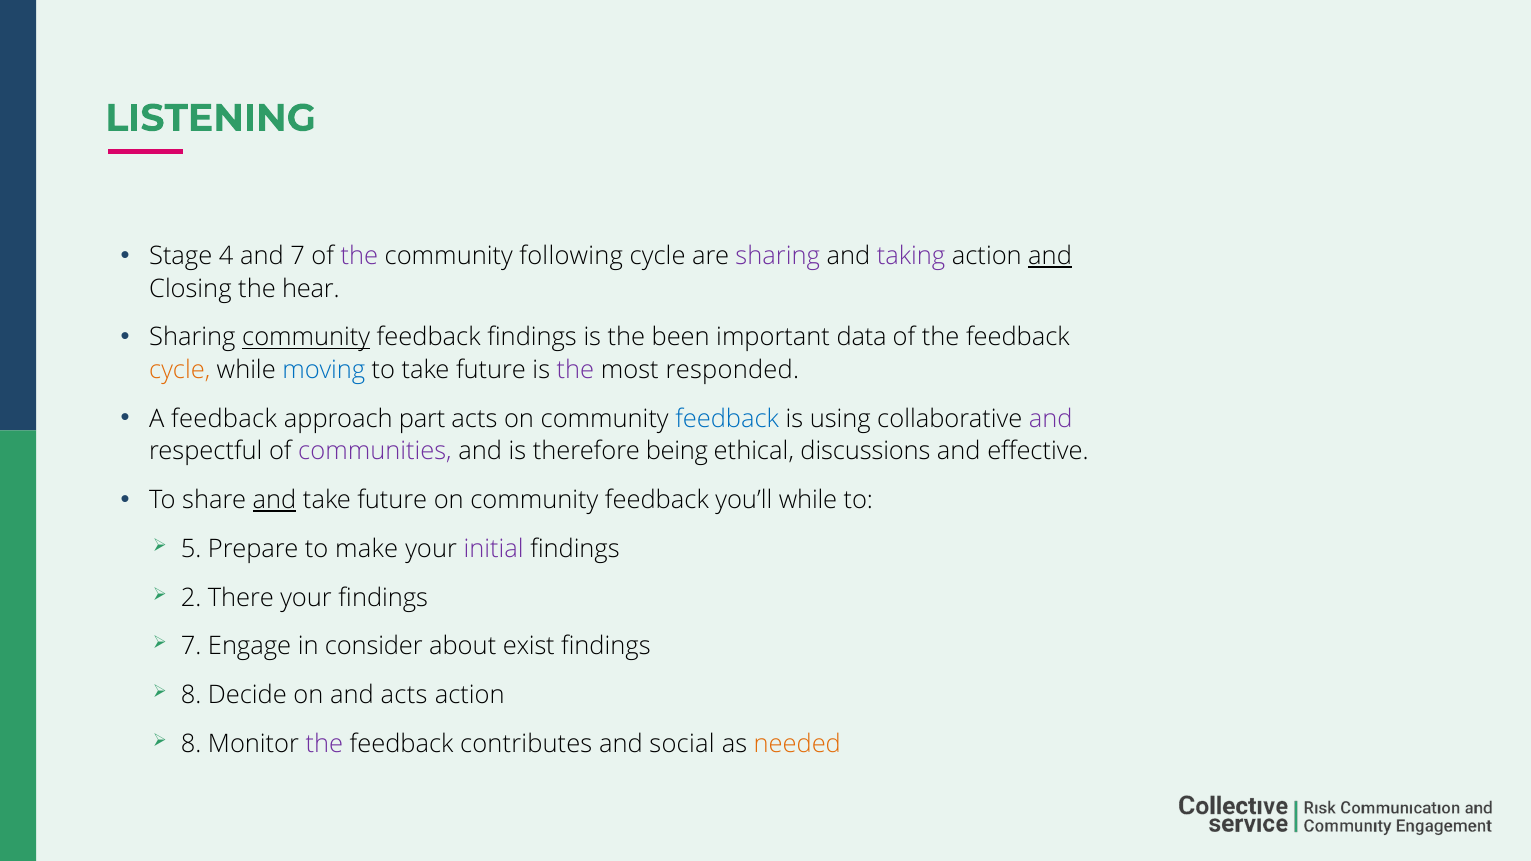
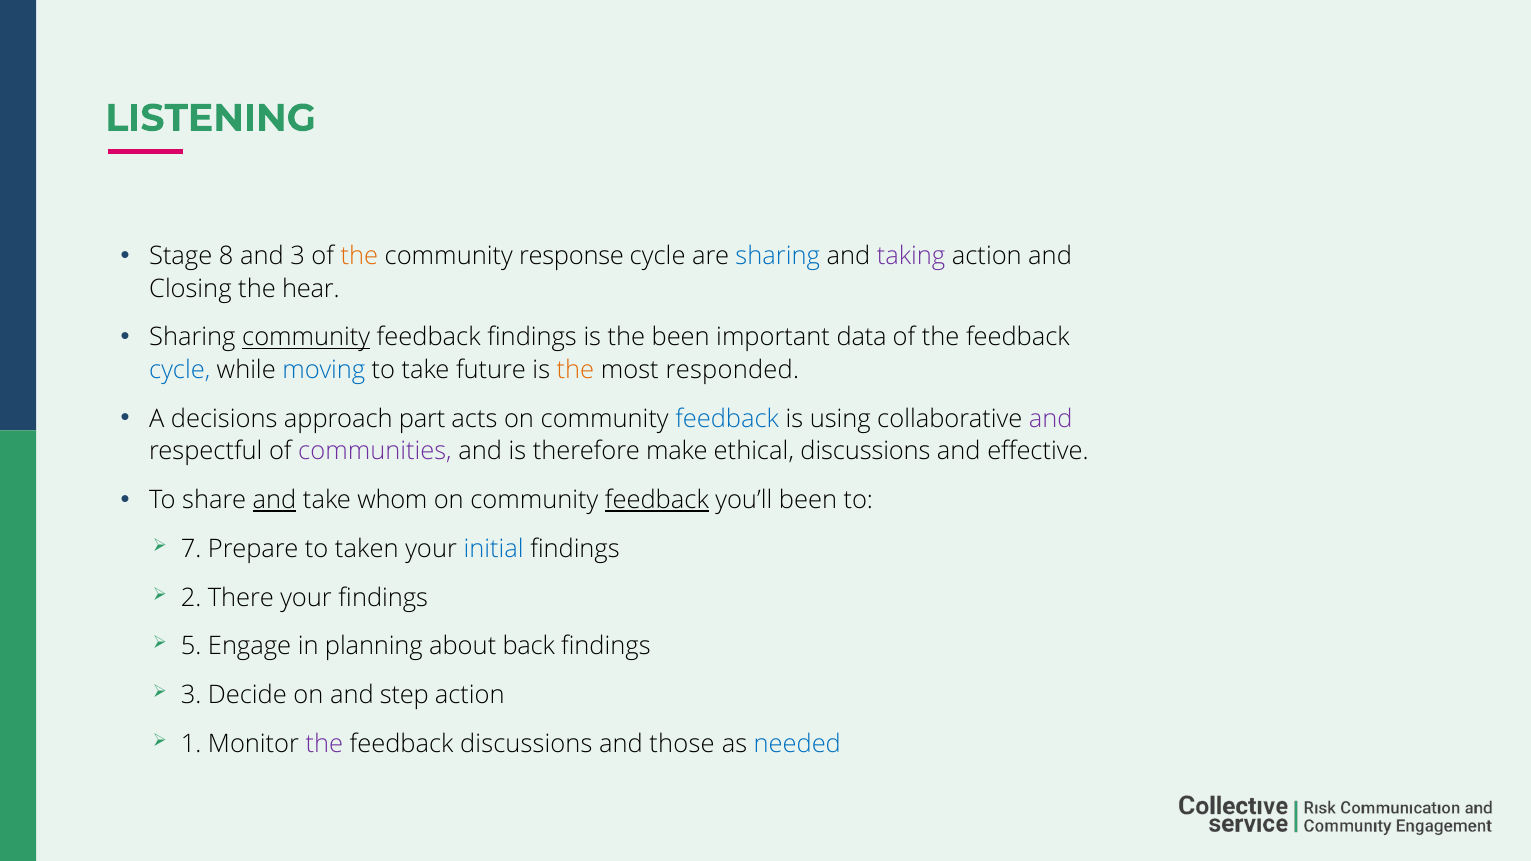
4: 4 -> 8
and 7: 7 -> 3
the at (359, 256) colour: purple -> orange
following: following -> response
sharing at (778, 256) colour: purple -> blue
and at (1050, 256) underline: present -> none
cycle at (180, 370) colour: orange -> blue
the at (575, 370) colour: purple -> orange
A feedback: feedback -> decisions
being: being -> make
future at (392, 500): future -> whom
feedback at (657, 500) underline: none -> present
you’ll while: while -> been
5: 5 -> 7
make: make -> taken
initial colour: purple -> blue
7 at (191, 646): 7 -> 5
consider: consider -> planning
exist: exist -> back
8 at (191, 695): 8 -> 3
and acts: acts -> step
8 at (191, 744): 8 -> 1
feedback contributes: contributes -> discussions
social: social -> those
needed colour: orange -> blue
